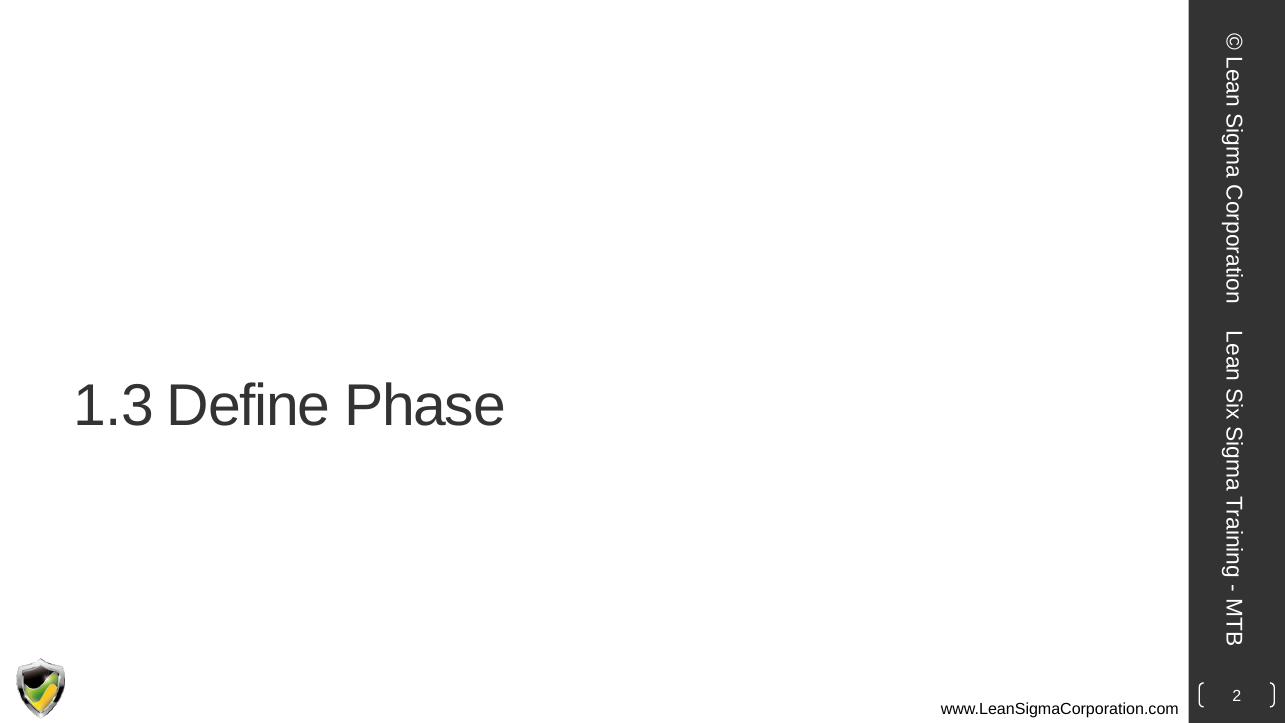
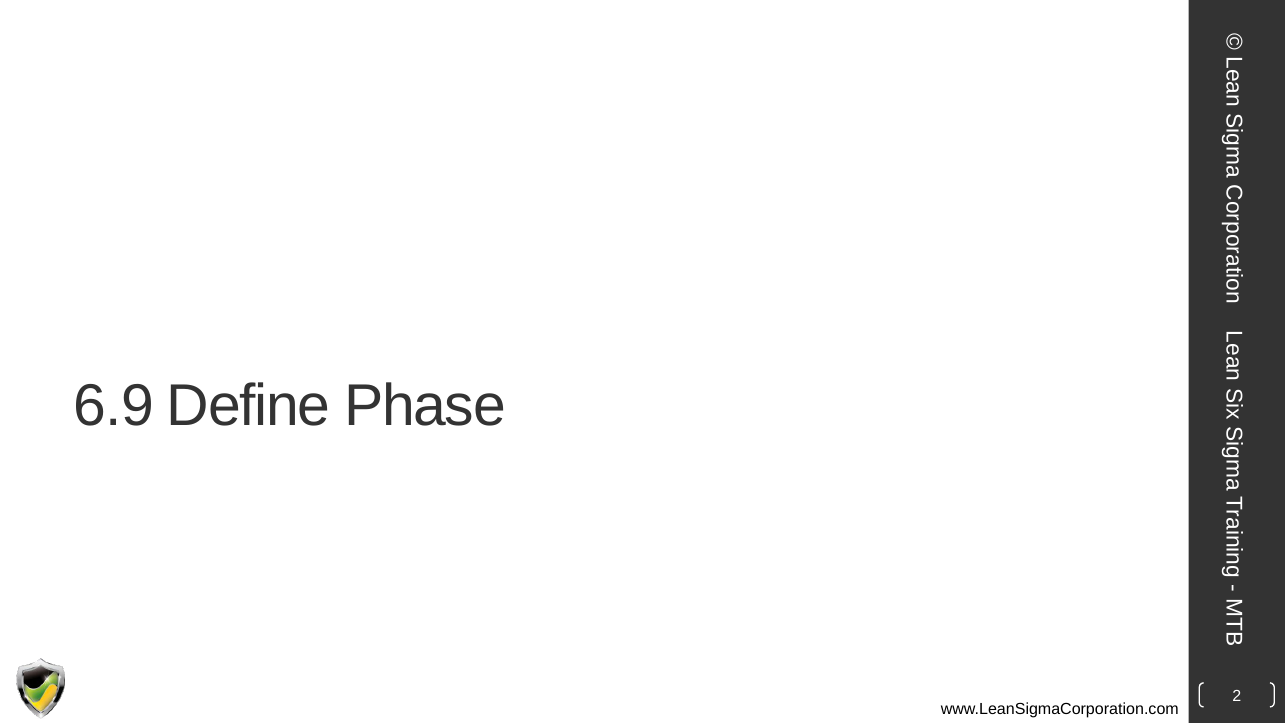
1.3: 1.3 -> 6.9
